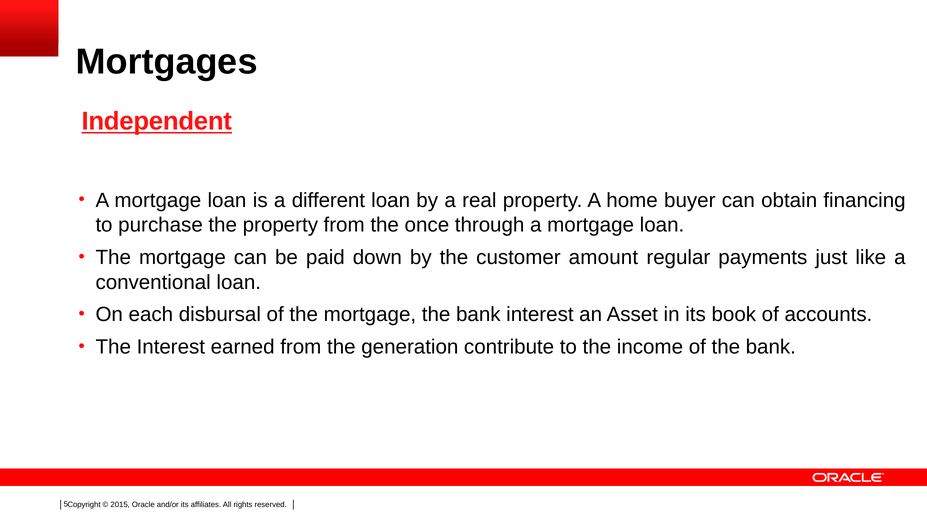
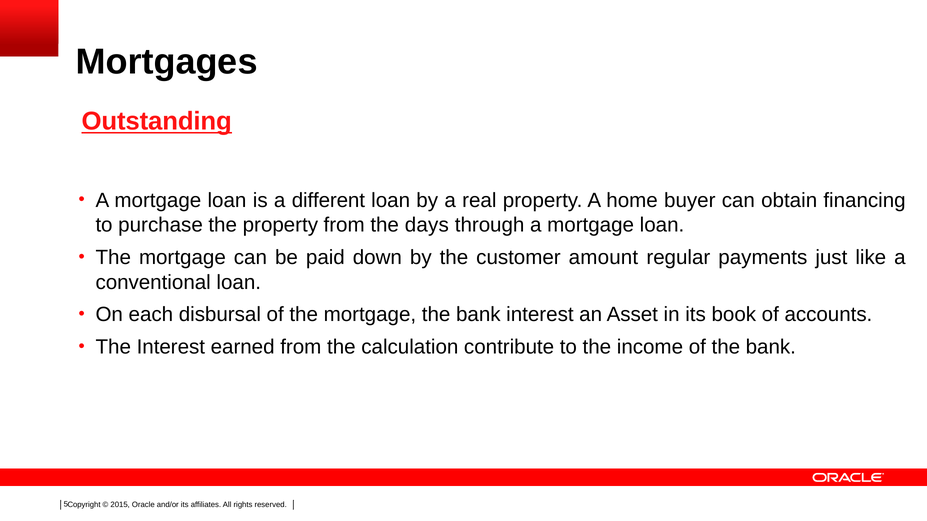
Independent: Independent -> Outstanding
once: once -> days
generation: generation -> calculation
